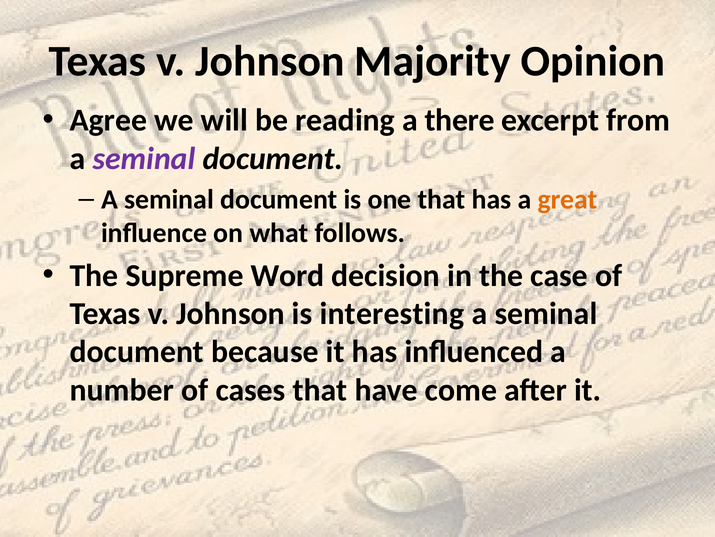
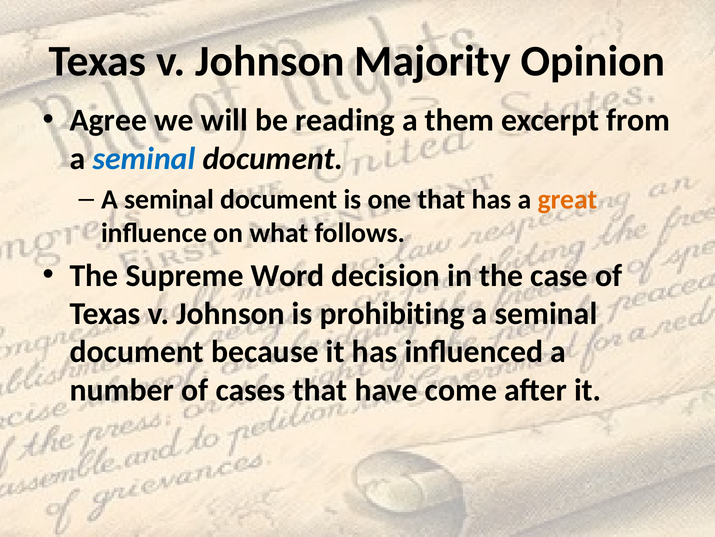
there: there -> them
seminal at (144, 158) colour: purple -> blue
interesting: interesting -> prohibiting
